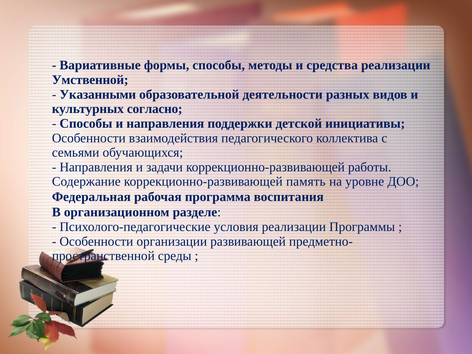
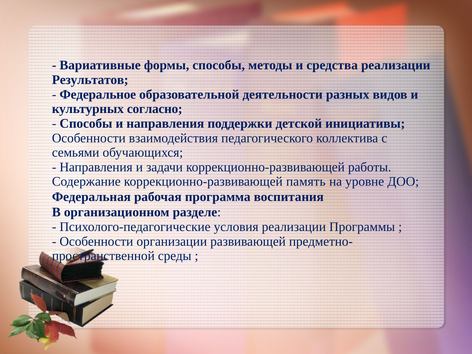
Умственной: Умственной -> Результатов
Указанными: Указанными -> Федеральное
